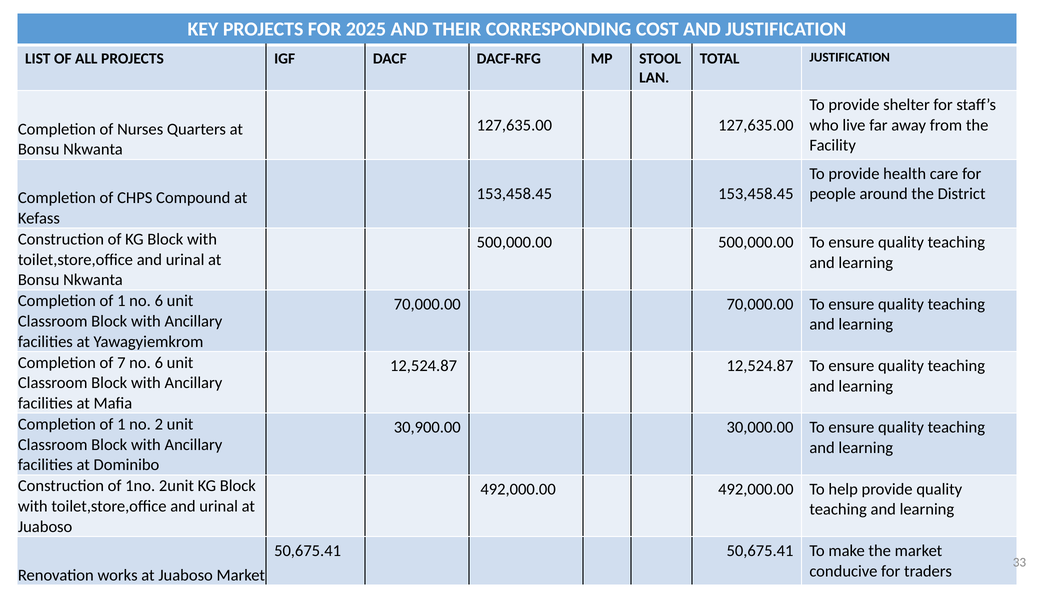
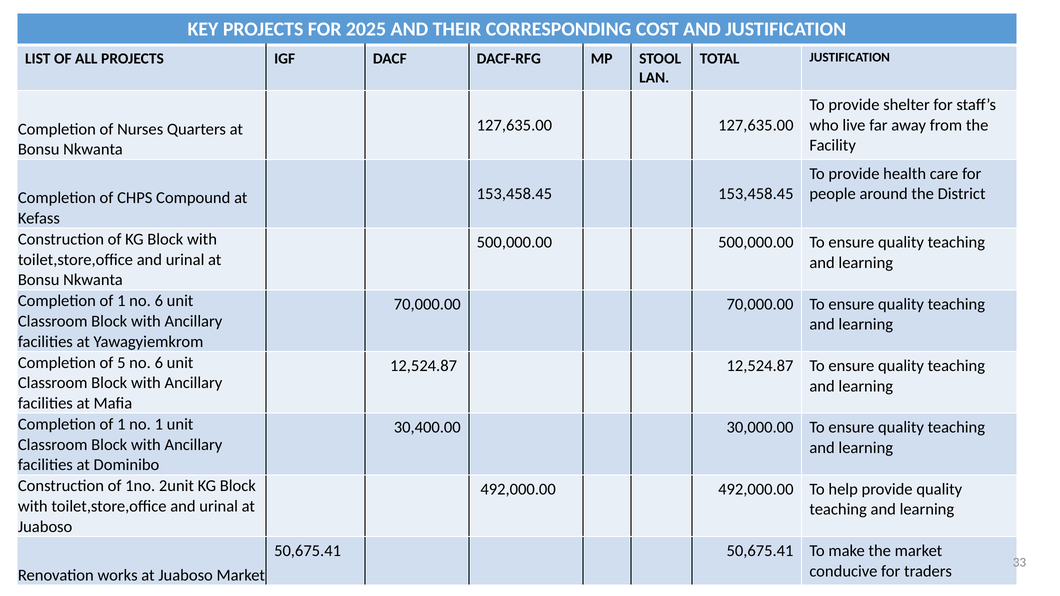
7: 7 -> 5
no 2: 2 -> 1
30,900.00: 30,900.00 -> 30,400.00
